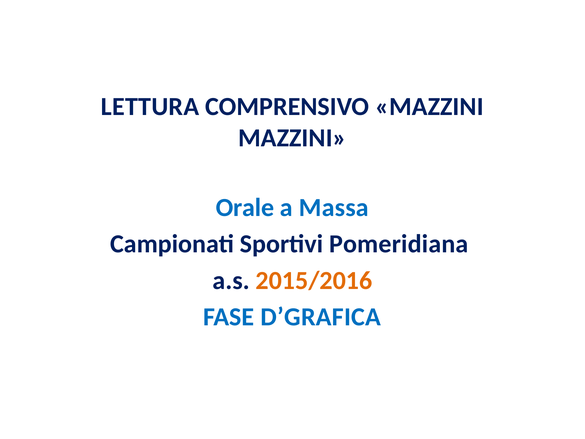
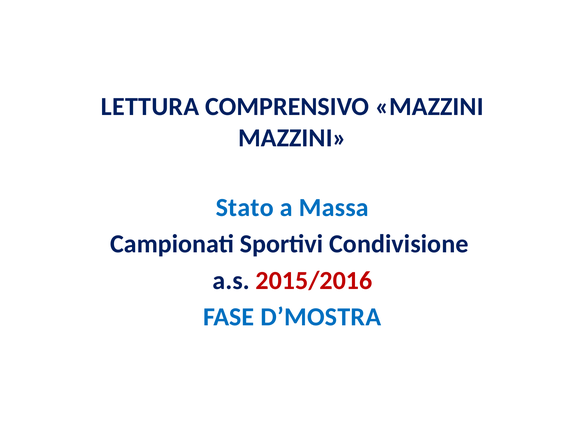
Orale: Orale -> Stato
Pomeridiana: Pomeridiana -> Condivisione
2015/2016 colour: orange -> red
D’GRAFICA: D’GRAFICA -> D’MOSTRA
